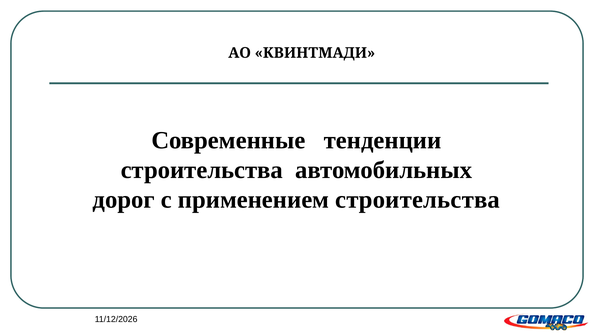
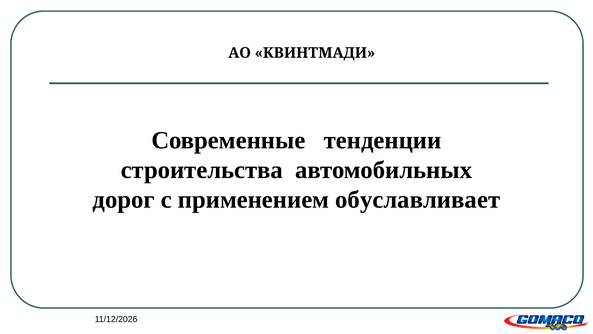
применением строительства: строительства -> обуславливает
